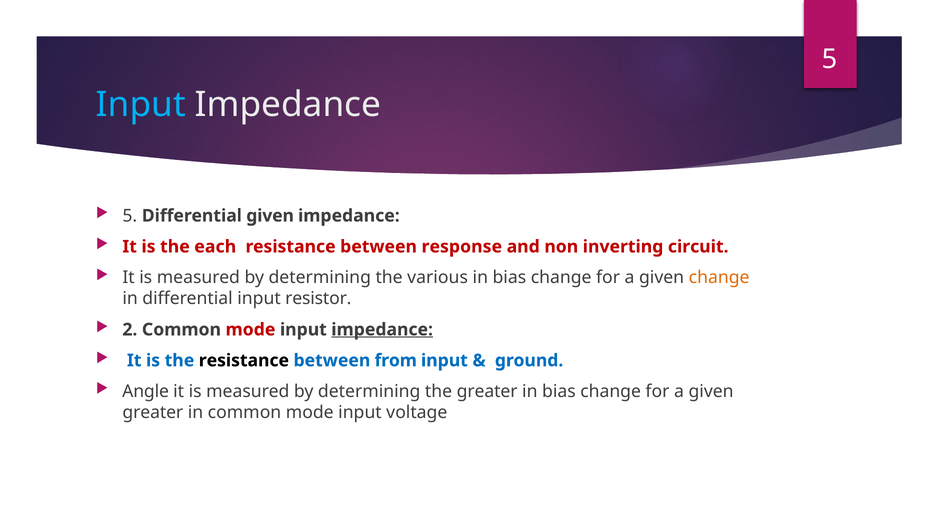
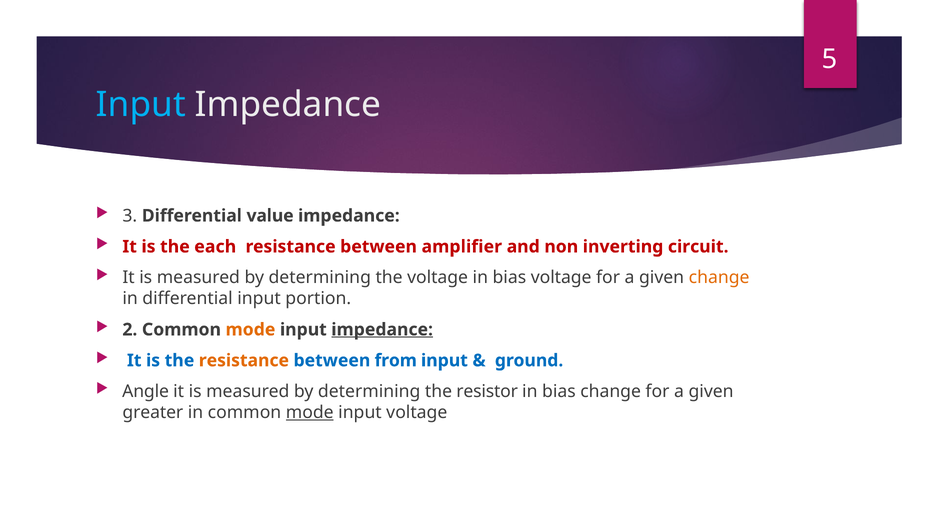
5 at (130, 216): 5 -> 3
Differential given: given -> value
response: response -> amplifier
the various: various -> voltage
change at (561, 278): change -> voltage
resistor: resistor -> portion
mode at (250, 330) colour: red -> orange
resistance at (244, 361) colour: black -> orange
the greater: greater -> resistor
mode at (310, 413) underline: none -> present
